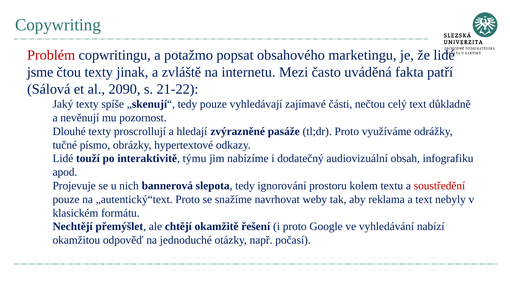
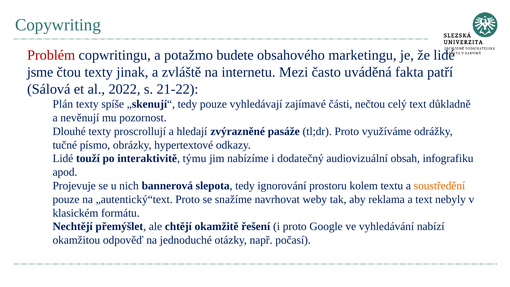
popsat: popsat -> budete
2090: 2090 -> 2022
Jaký: Jaký -> Plán
soustředění colour: red -> orange
